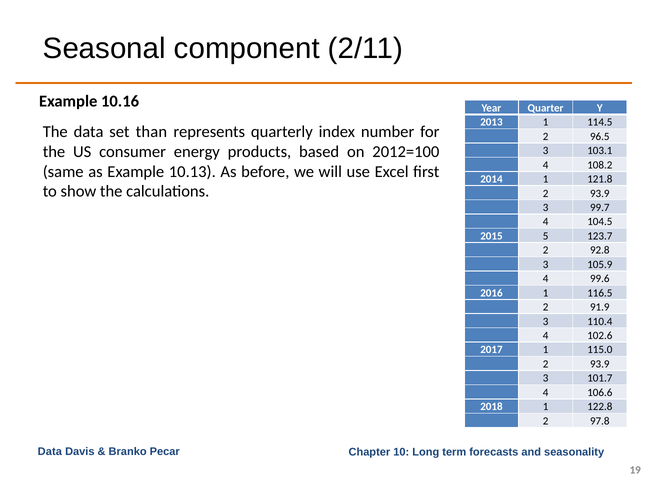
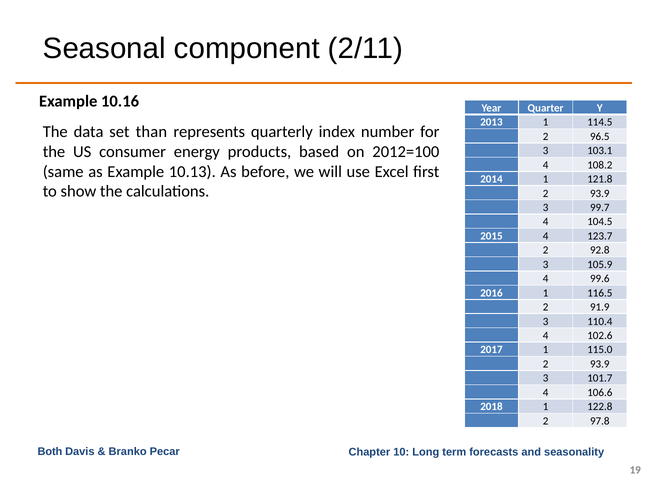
2015 5: 5 -> 4
Data at (50, 451): Data -> Both
